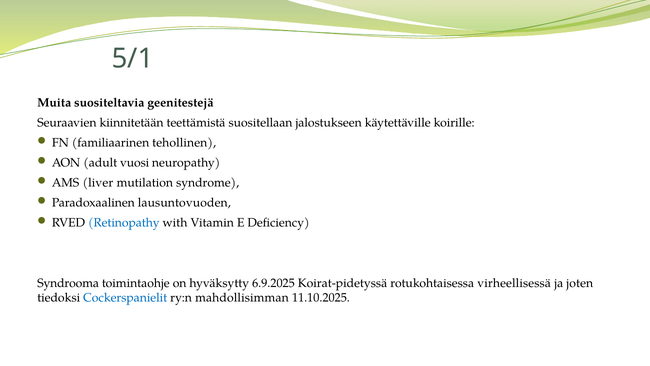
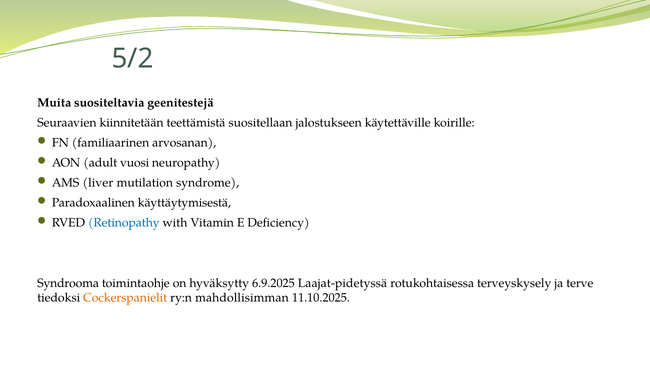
5/1: 5/1 -> 5/2
tehollinen: tehollinen -> arvosanan
lausuntovuoden: lausuntovuoden -> käyttäytymisestä
Koirat-pidetyssä: Koirat-pidetyssä -> Laajat-pidetyssä
virheellisessä: virheellisessä -> terveyskysely
joten: joten -> terve
Cockerspanielit colour: blue -> orange
